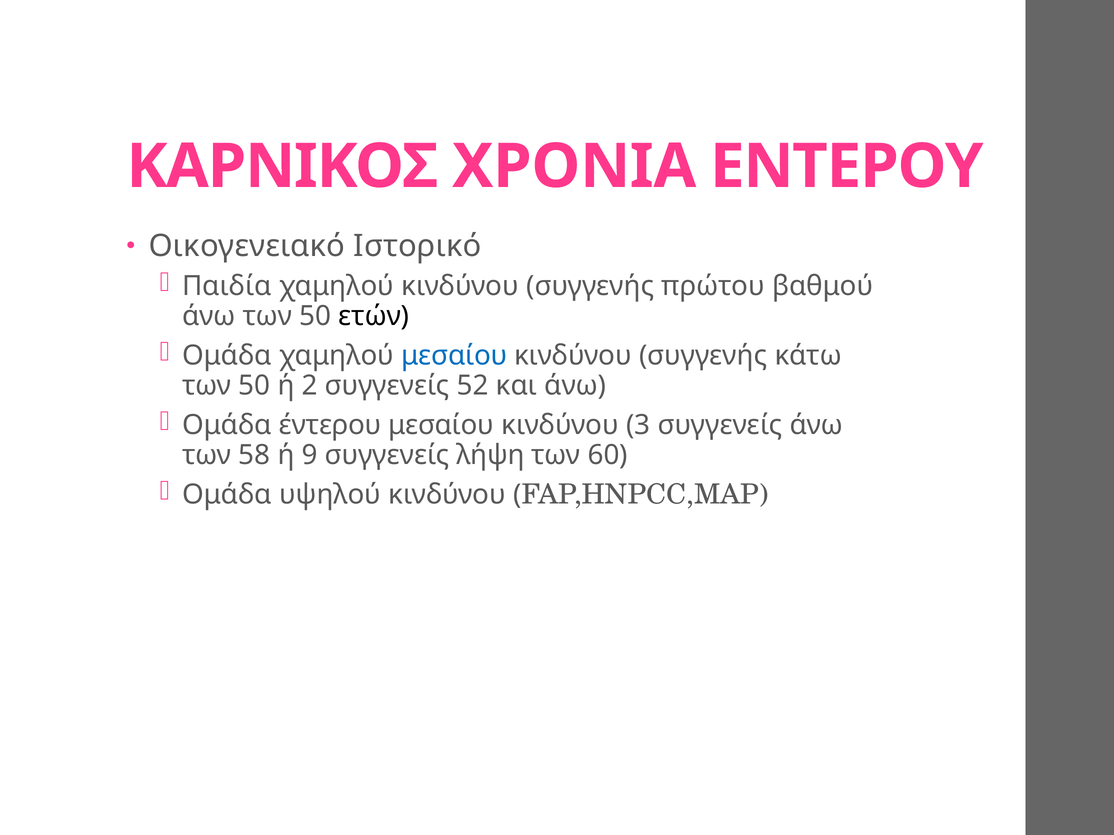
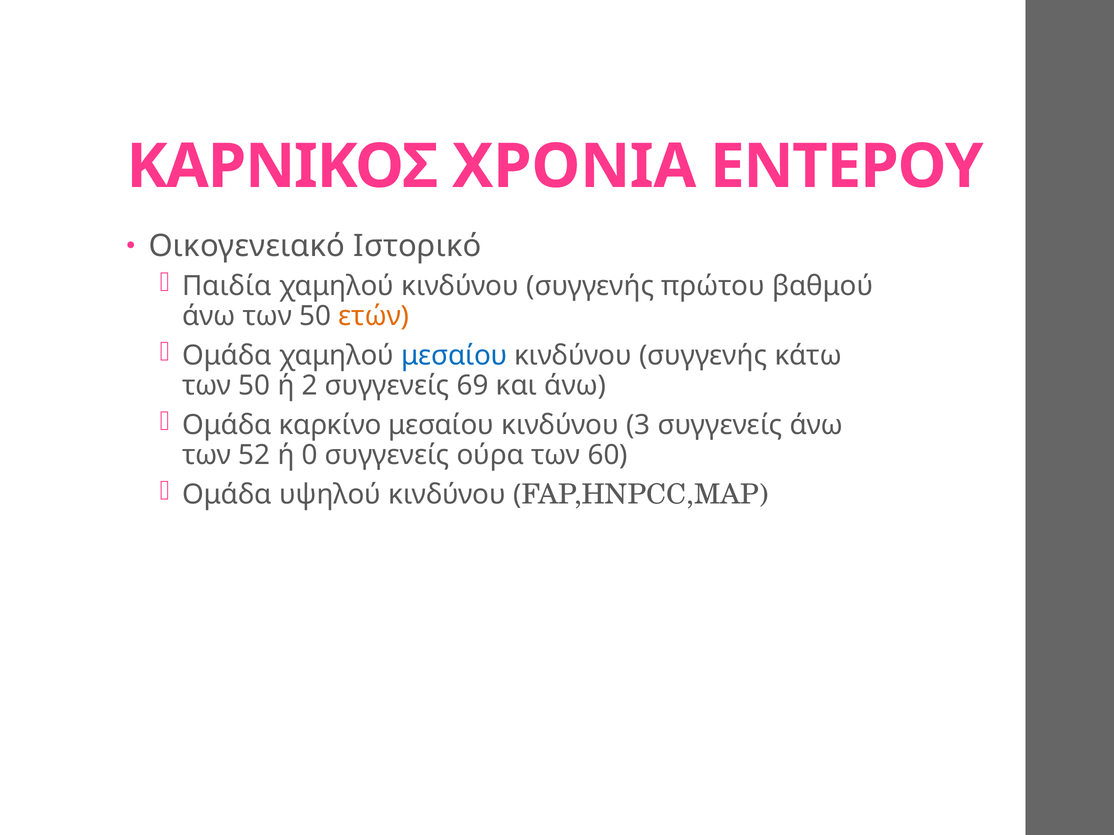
ετών colour: black -> orange
52: 52 -> 69
έντερου: έντερου -> καρκίνο
58: 58 -> 52
9: 9 -> 0
λήψη: λήψη -> ούρα
